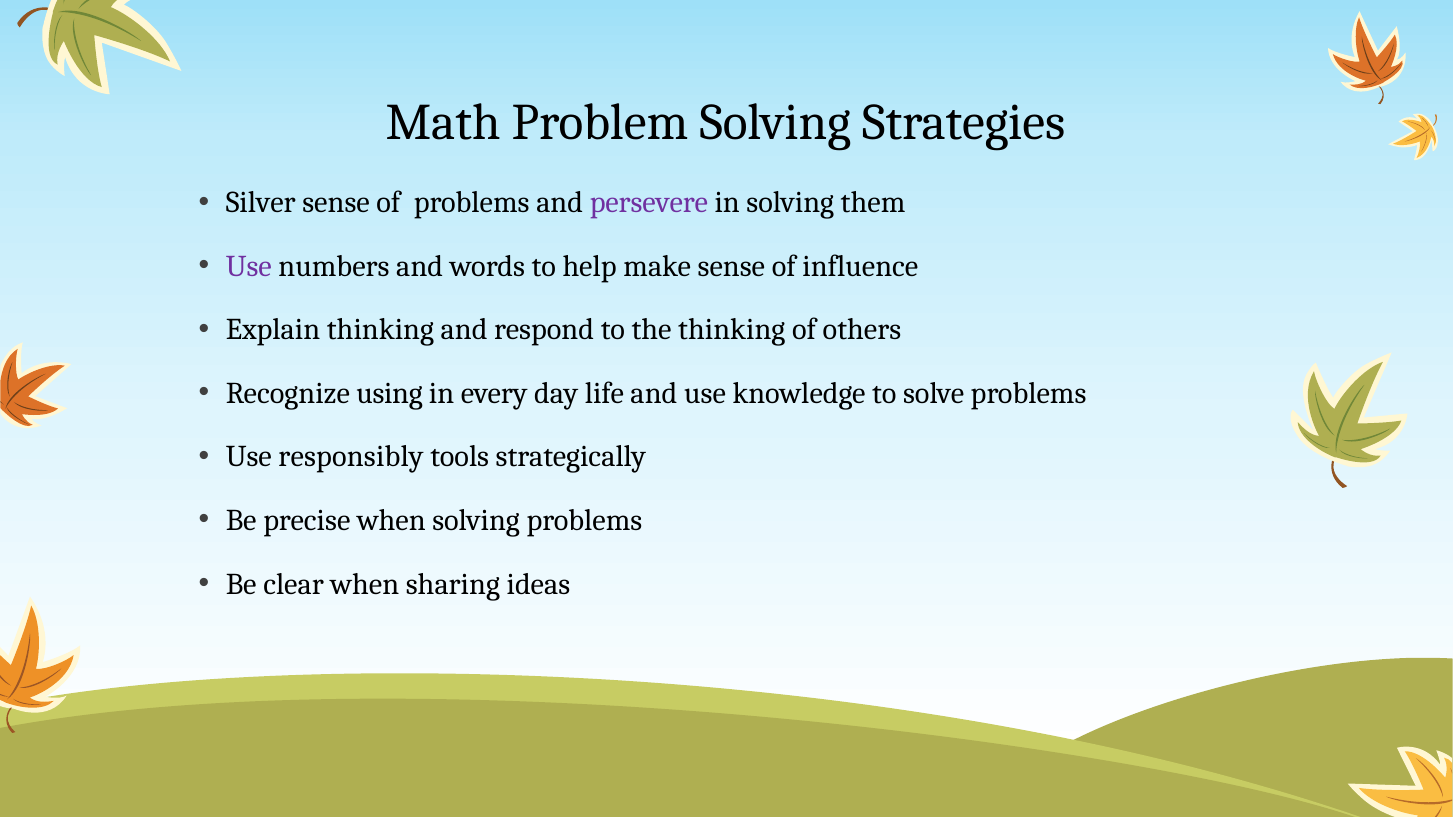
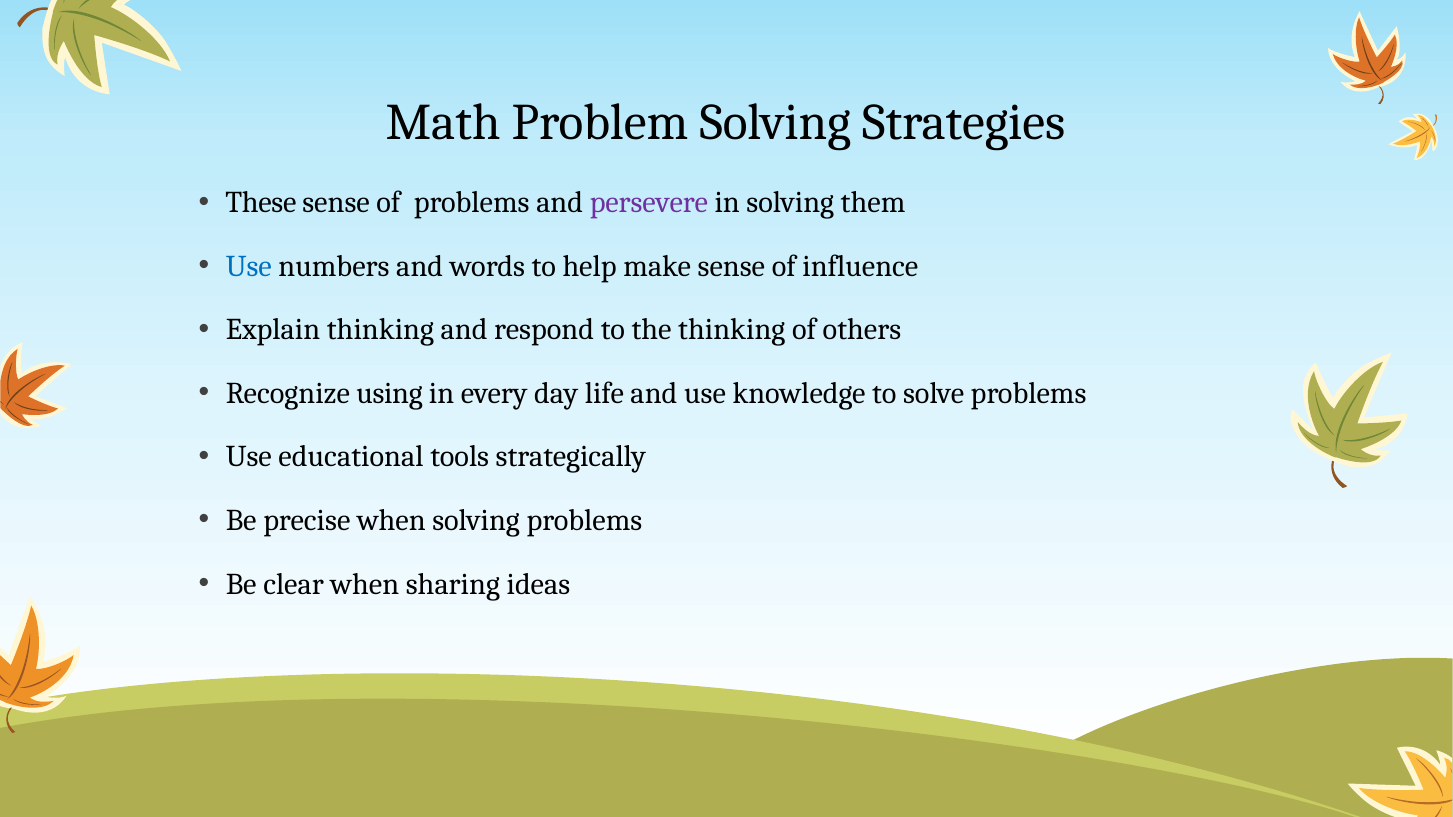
Silver: Silver -> These
Use at (249, 266) colour: purple -> blue
responsibly: responsibly -> educational
